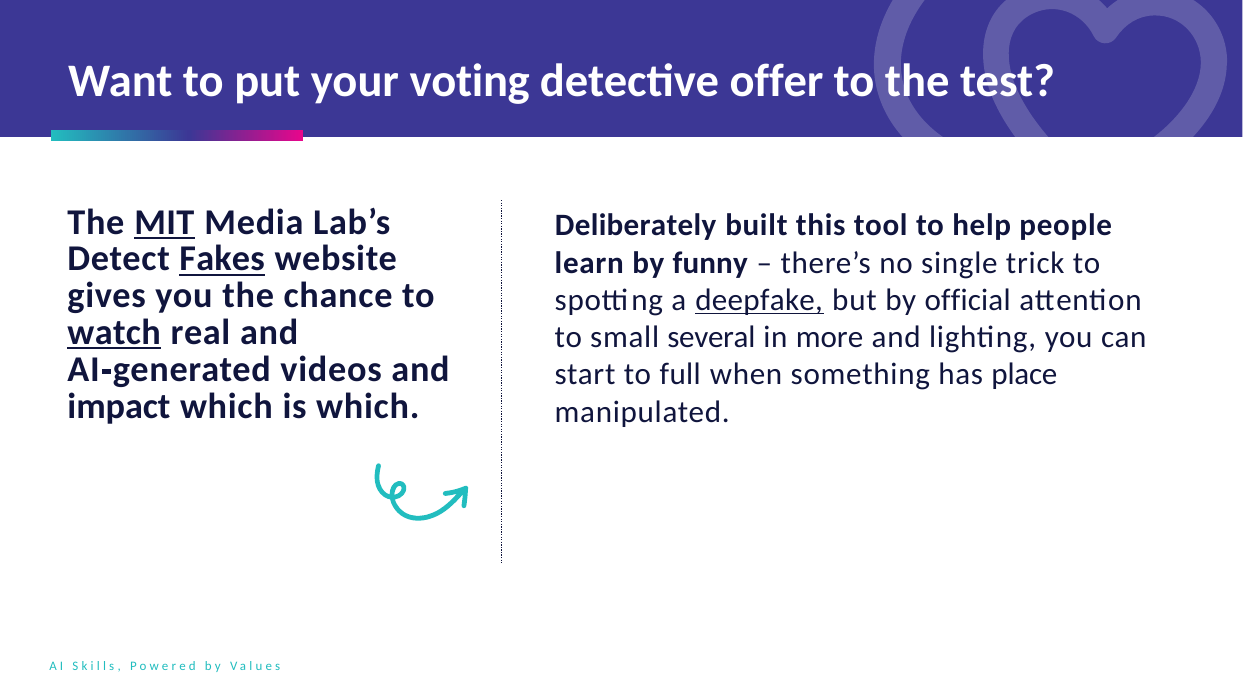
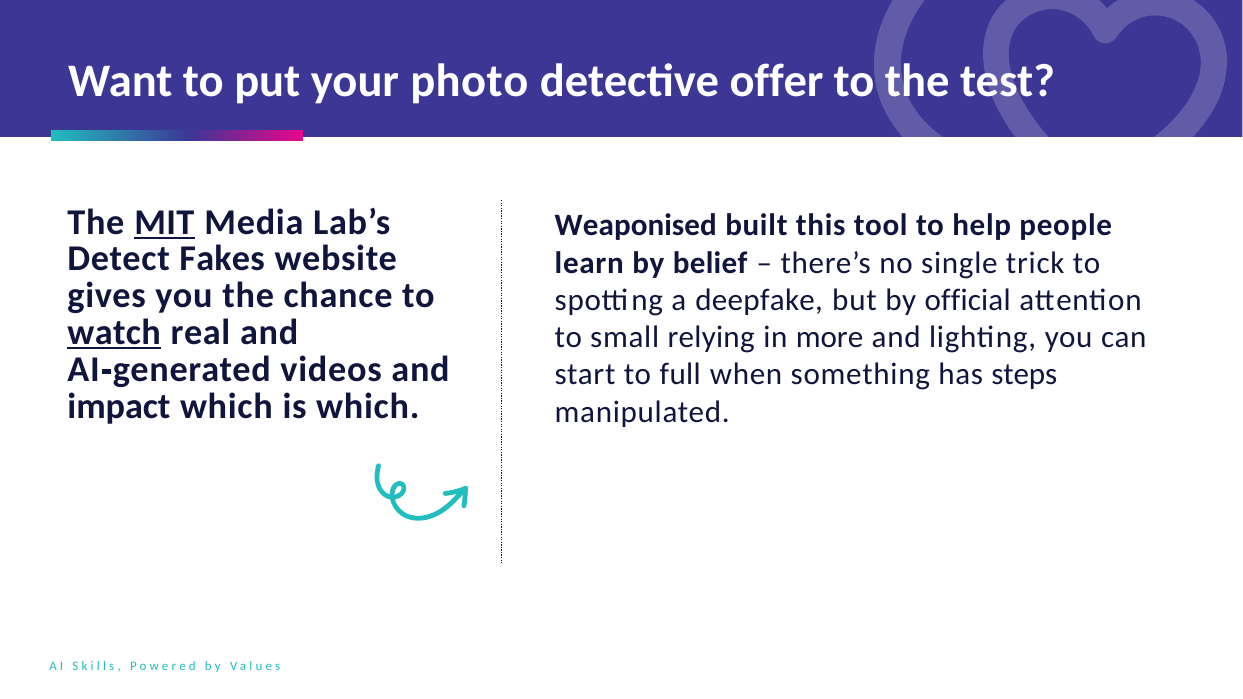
voting: voting -> photo
Deliberately: Deliberately -> Weaponised
Fakes underline: present -> none
funny: funny -> belief
deepfake underline: present -> none
several: several -> relying
place: place -> steps
